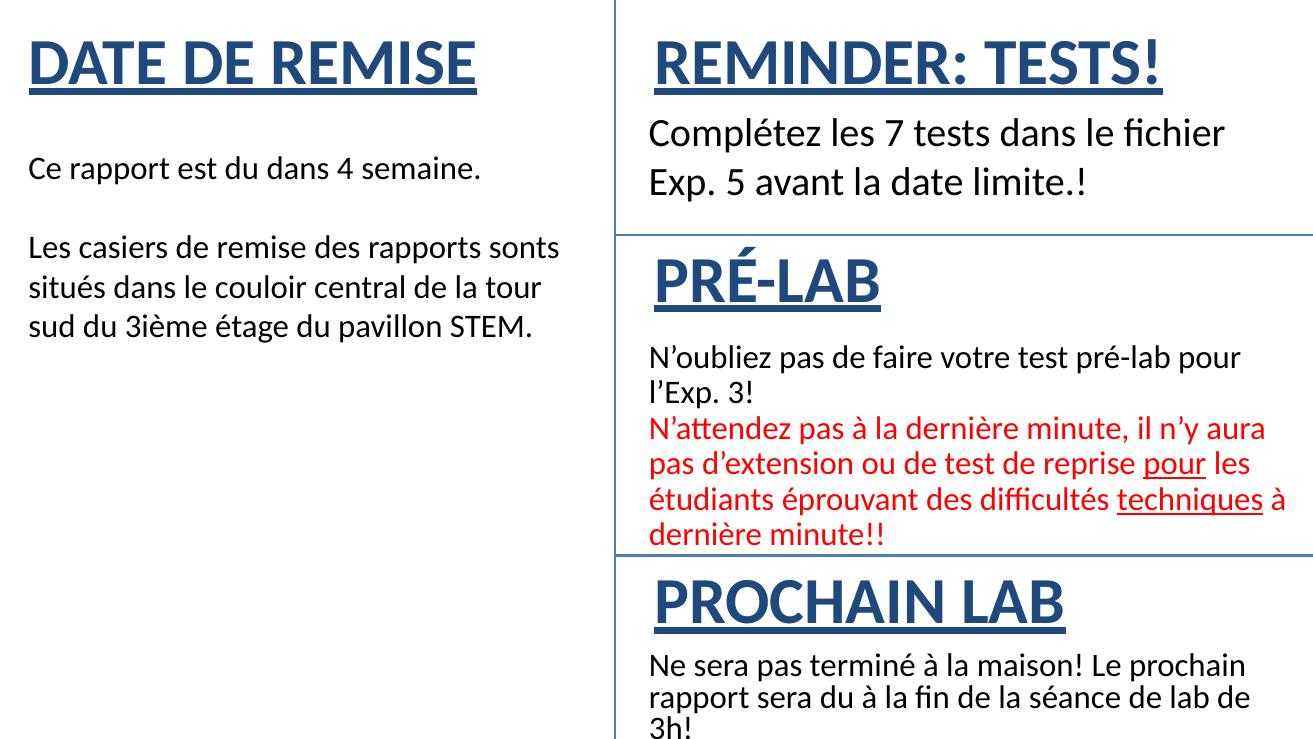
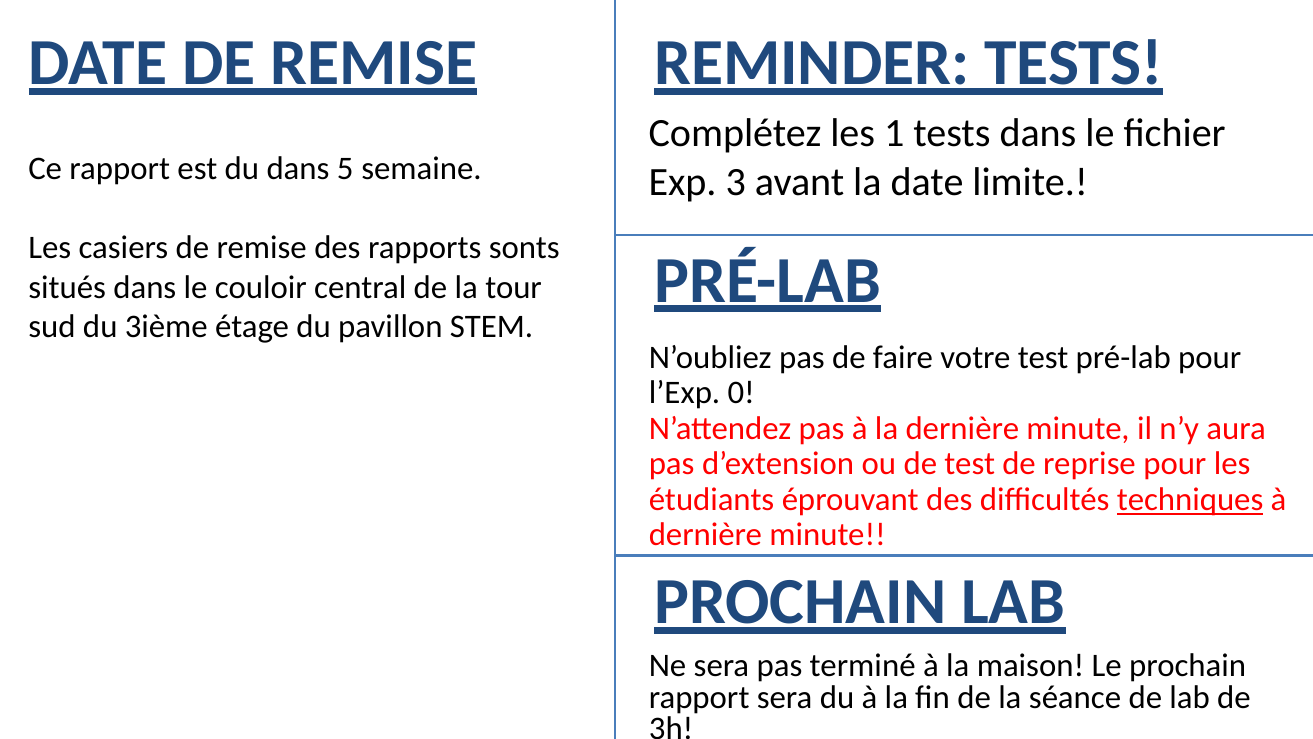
7: 7 -> 1
4: 4 -> 5
5: 5 -> 3
3: 3 -> 0
pour at (1175, 464) underline: present -> none
